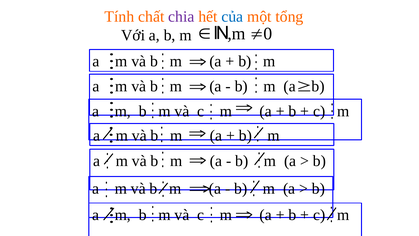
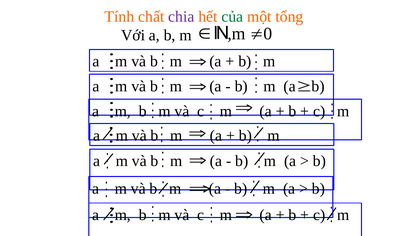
của colour: blue -> green
